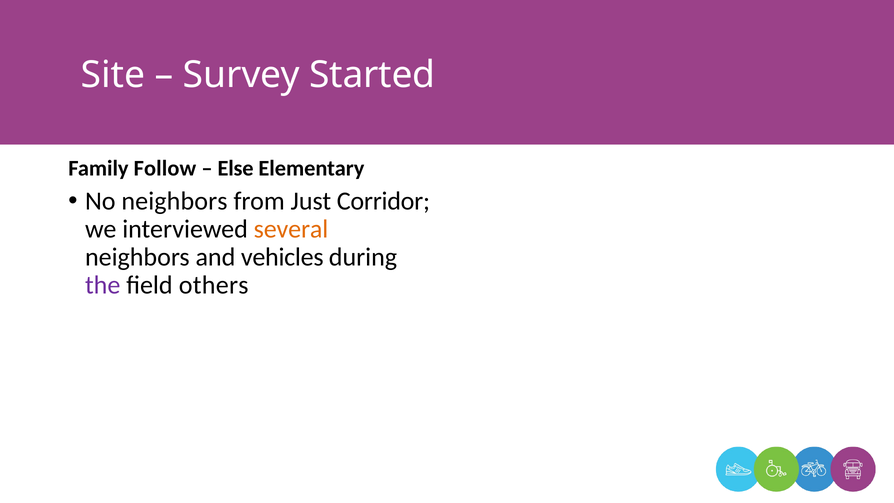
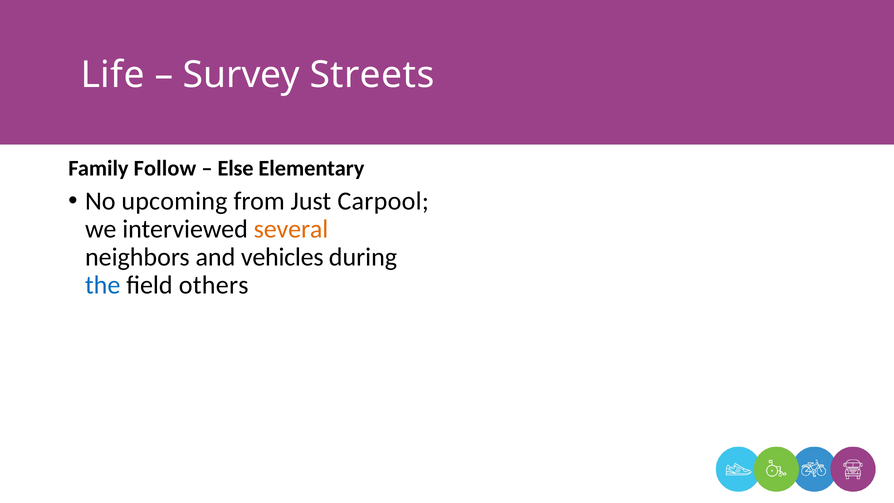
Site: Site -> Life
Started: Started -> Streets
No neighbors: neighbors -> upcoming
Corridor: Corridor -> Carpool
the colour: purple -> blue
